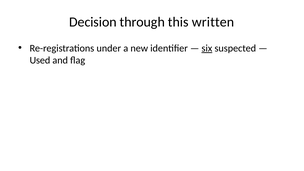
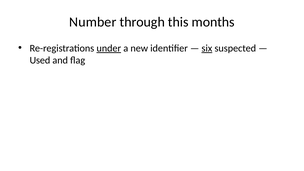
Decision: Decision -> Number
written: written -> months
under underline: none -> present
